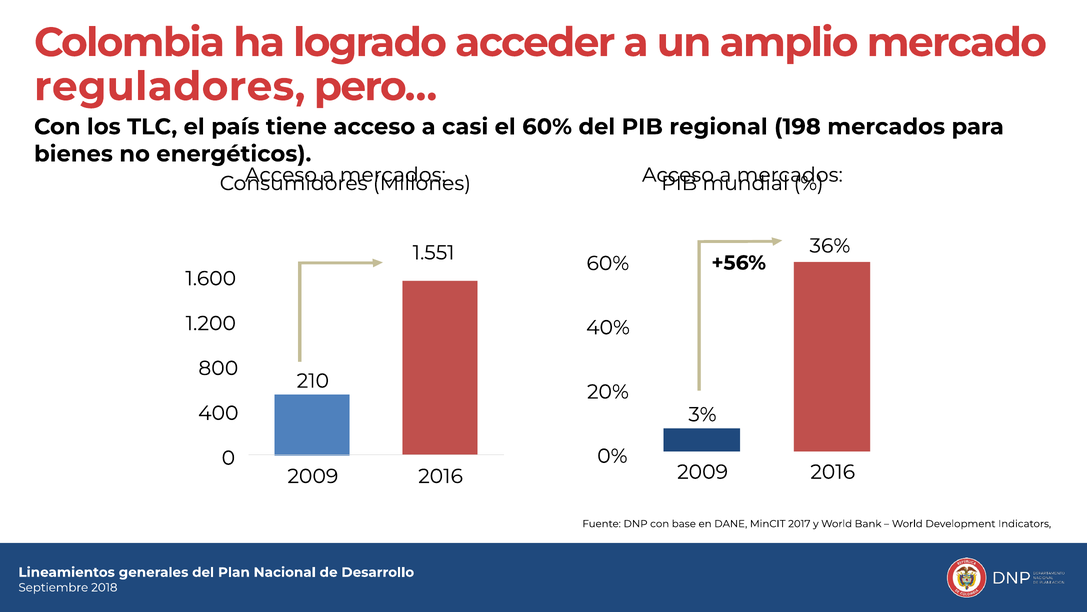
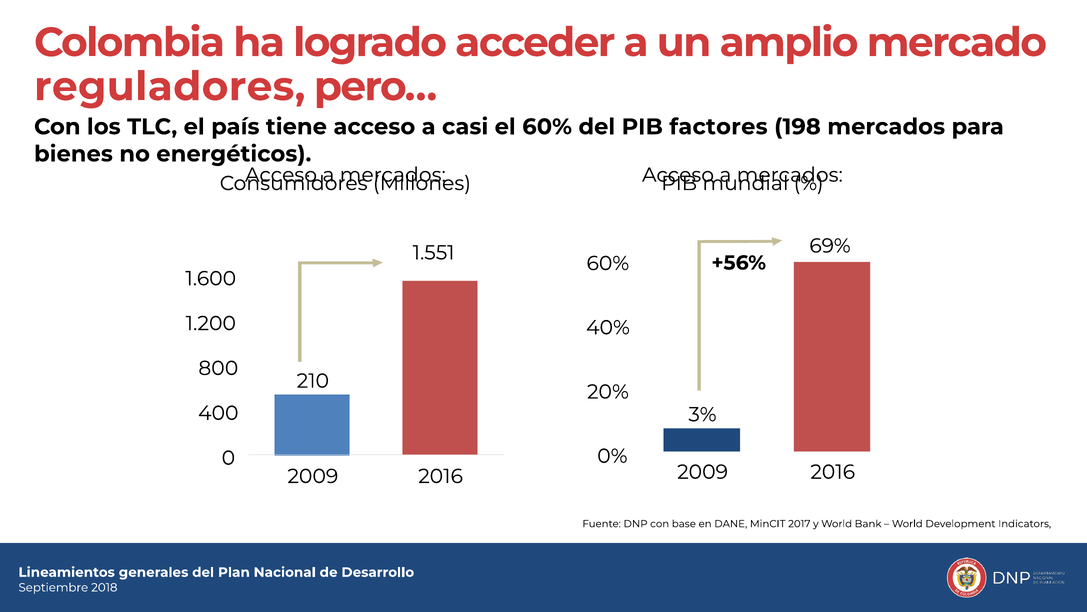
regional: regional -> factores
36%: 36% -> 69%
